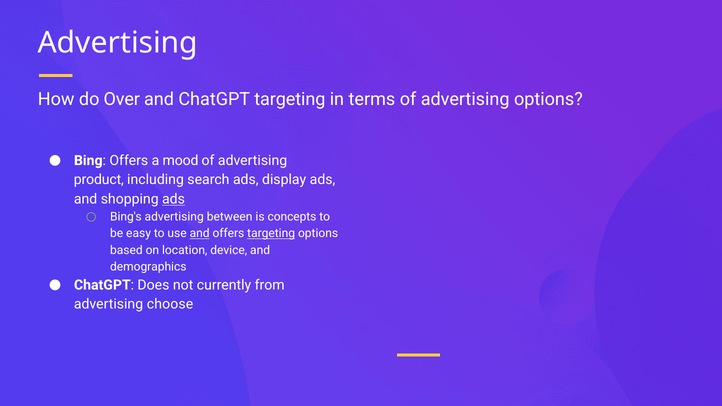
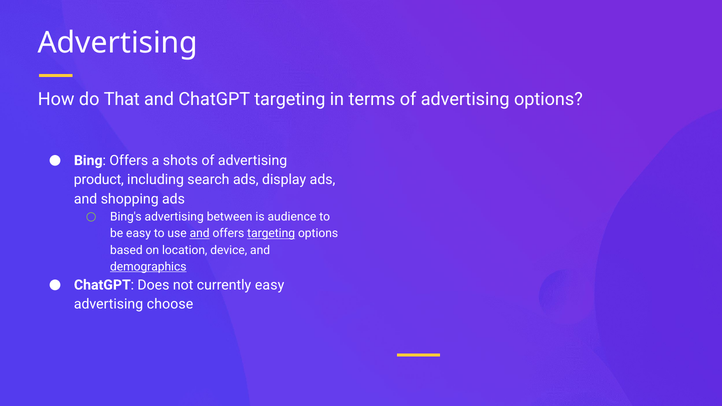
Over: Over -> That
mood: mood -> shots
ads at (174, 199) underline: present -> none
concepts: concepts -> audience
demographics underline: none -> present
currently from: from -> easy
